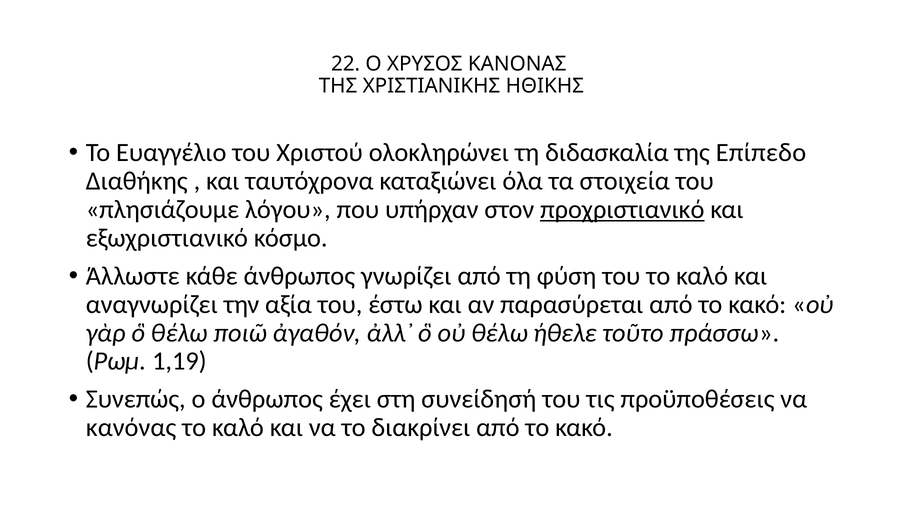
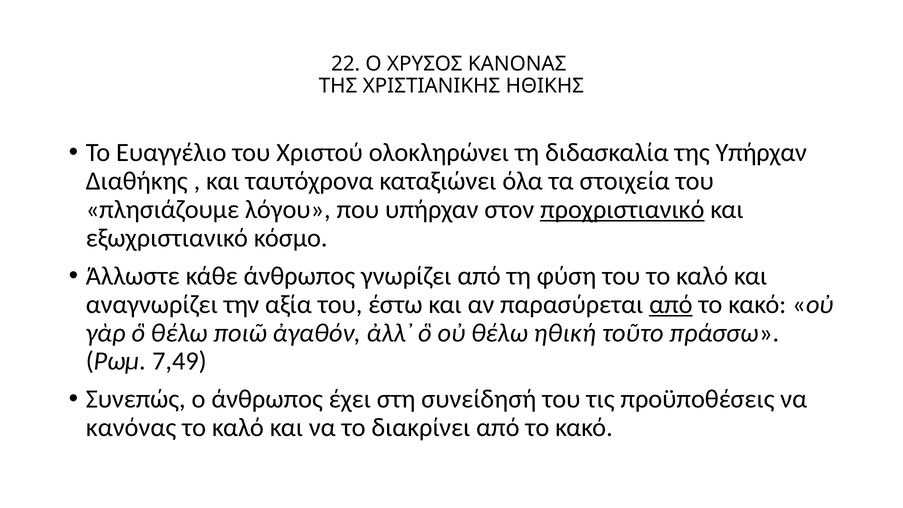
της Επίπεδο: Επίπεδο -> Υπήρχαν
από at (671, 304) underline: none -> present
ήθελε: ήθελε -> ηθική
1,19: 1,19 -> 7,49
